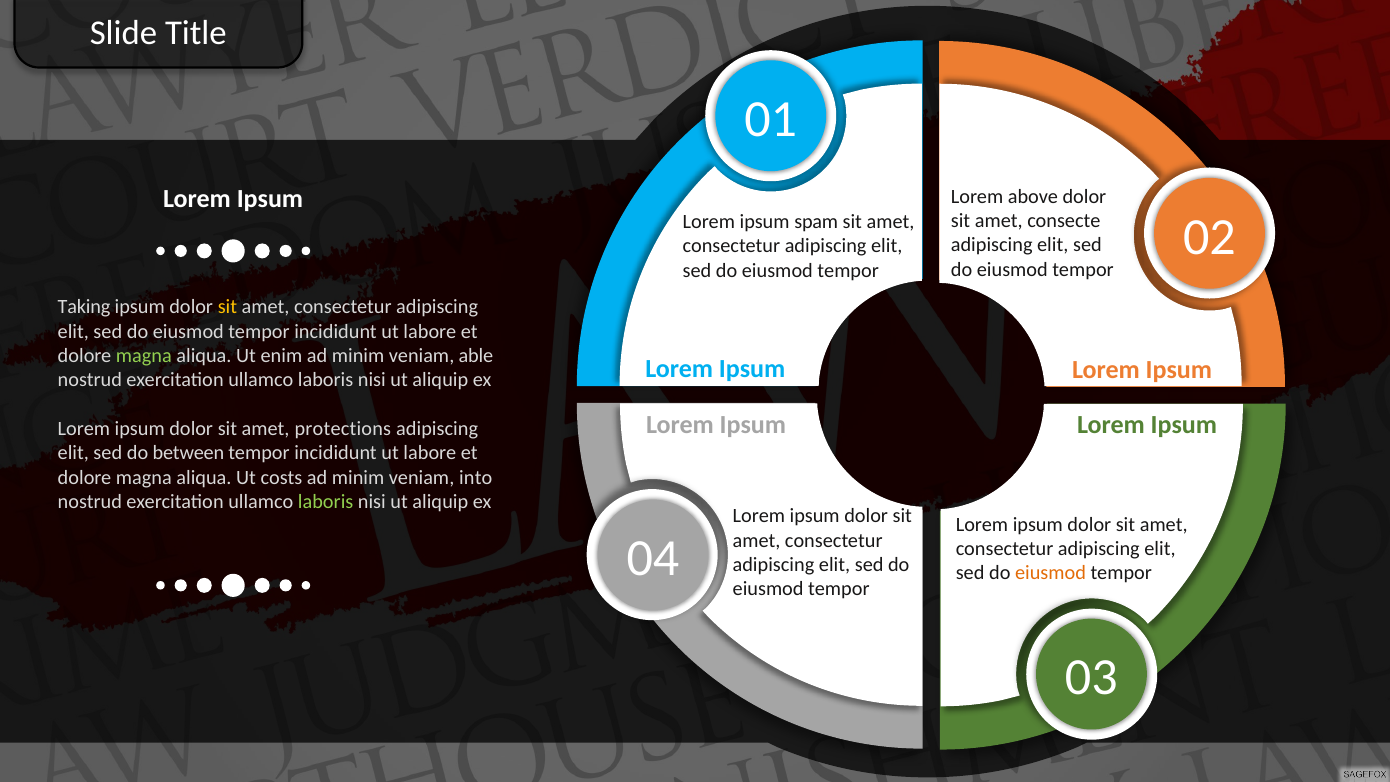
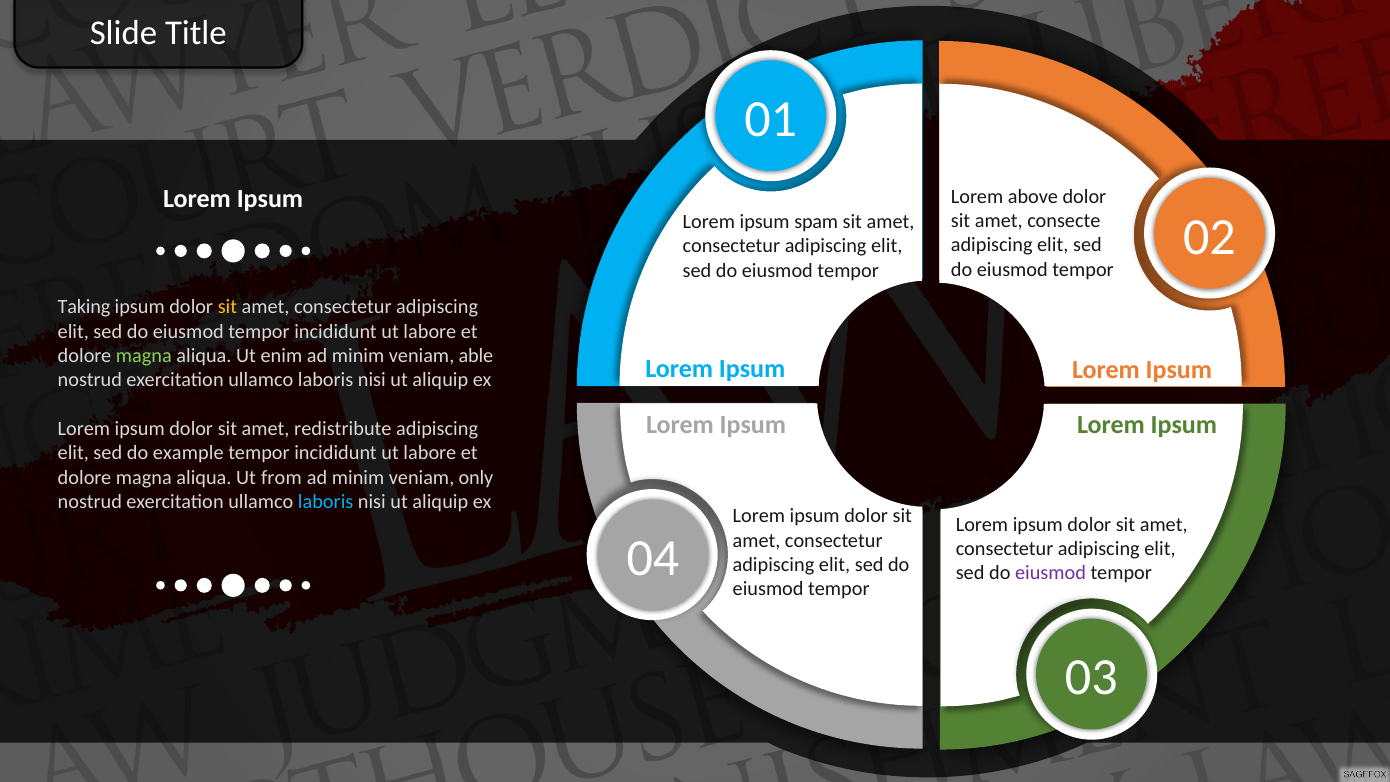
protections: protections -> redistribute
between: between -> example
costs: costs -> from
into: into -> only
laboris at (326, 502) colour: light green -> light blue
eiusmod at (1051, 573) colour: orange -> purple
